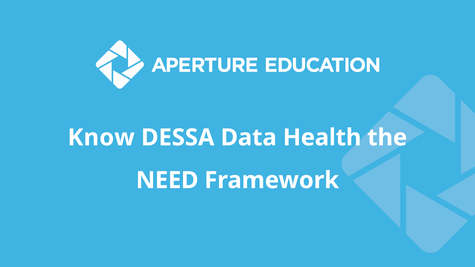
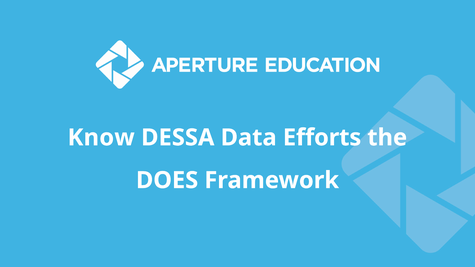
Health: Health -> Efforts
NEED: NEED -> DOES
